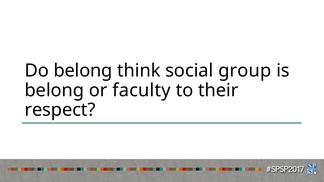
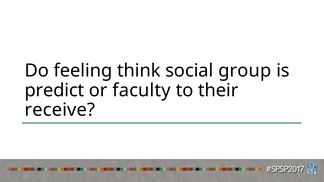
Do belong: belong -> feeling
belong at (54, 90): belong -> predict
respect: respect -> receive
